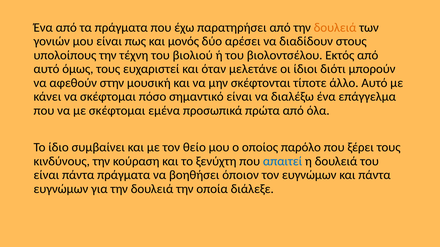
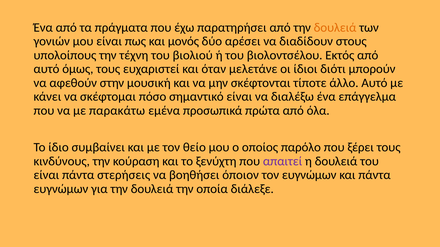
με σκέφτομαι: σκέφτομαι -> παρακάτω
απαιτεί colour: blue -> purple
πάντα πράγματα: πράγματα -> στερήσεις
